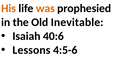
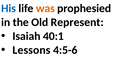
His colour: orange -> blue
Inevitable: Inevitable -> Represent
40:6: 40:6 -> 40:1
